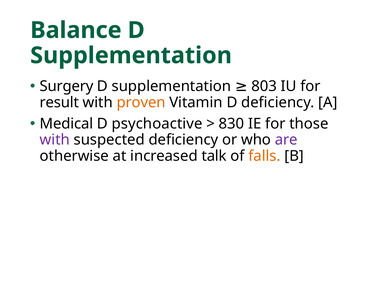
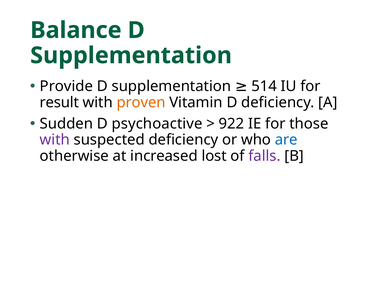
Surgery: Surgery -> Provide
803: 803 -> 514
Medical: Medical -> Sudden
830: 830 -> 922
are colour: purple -> blue
talk: talk -> lost
falls colour: orange -> purple
